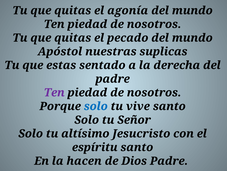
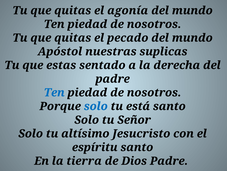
Ten at (54, 92) colour: purple -> blue
vive: vive -> está
hacen: hacen -> tierra
